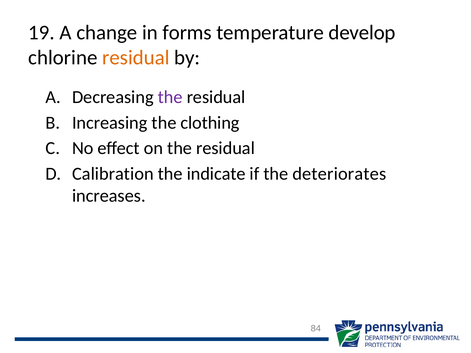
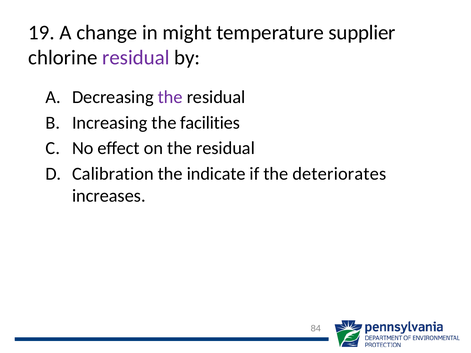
forms: forms -> might
develop: develop -> supplier
residual at (136, 58) colour: orange -> purple
clothing: clothing -> facilities
